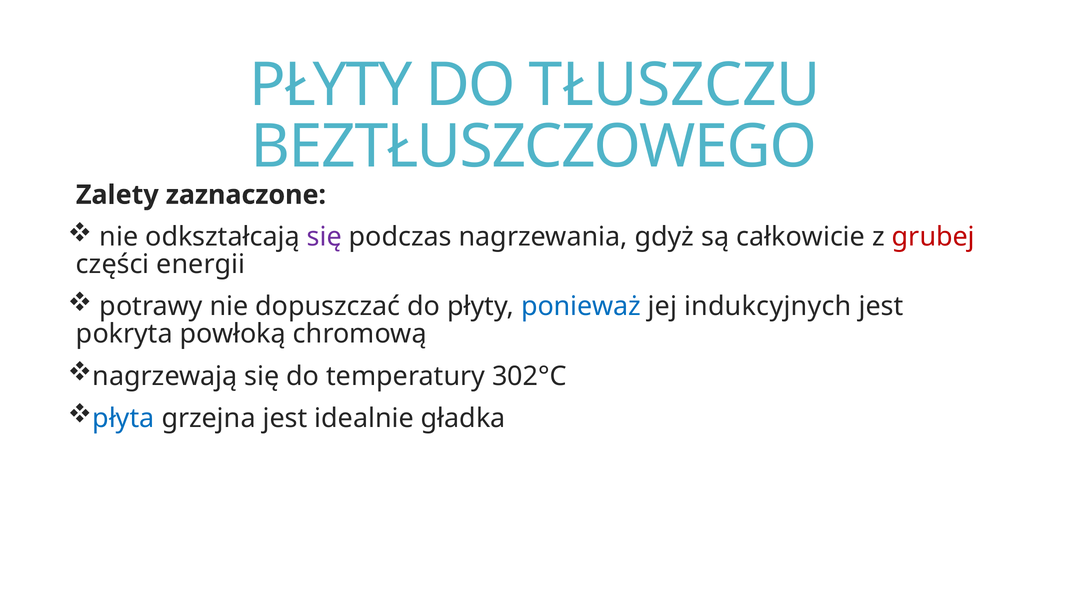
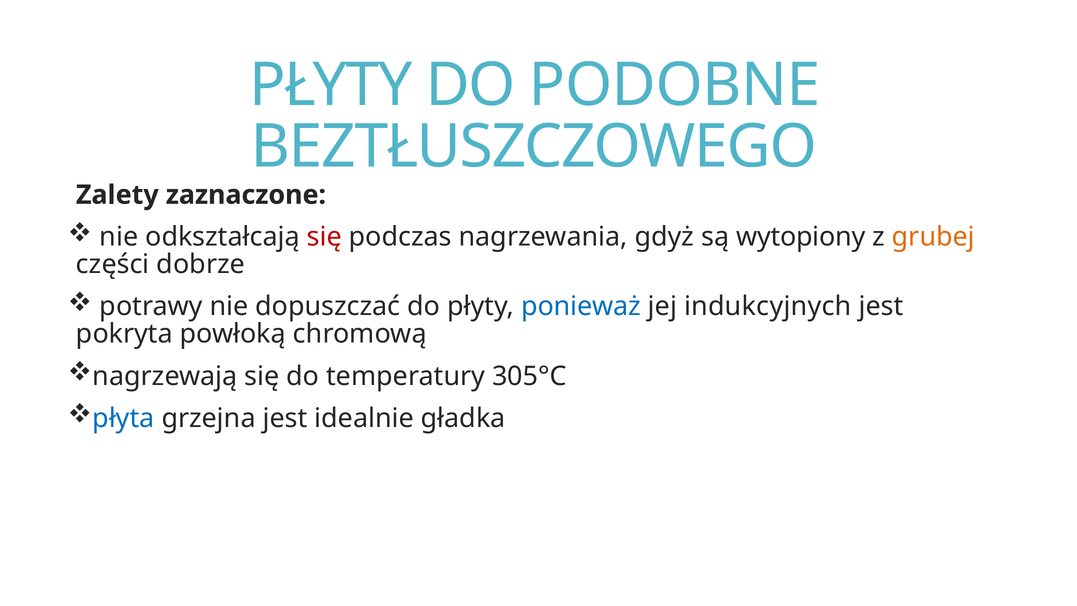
TŁUSZCZU: TŁUSZCZU -> PODOBNE
się at (324, 237) colour: purple -> red
całkowicie: całkowicie -> wytopiony
grubej colour: red -> orange
energii: energii -> dobrze
302°C: 302°C -> 305°C
